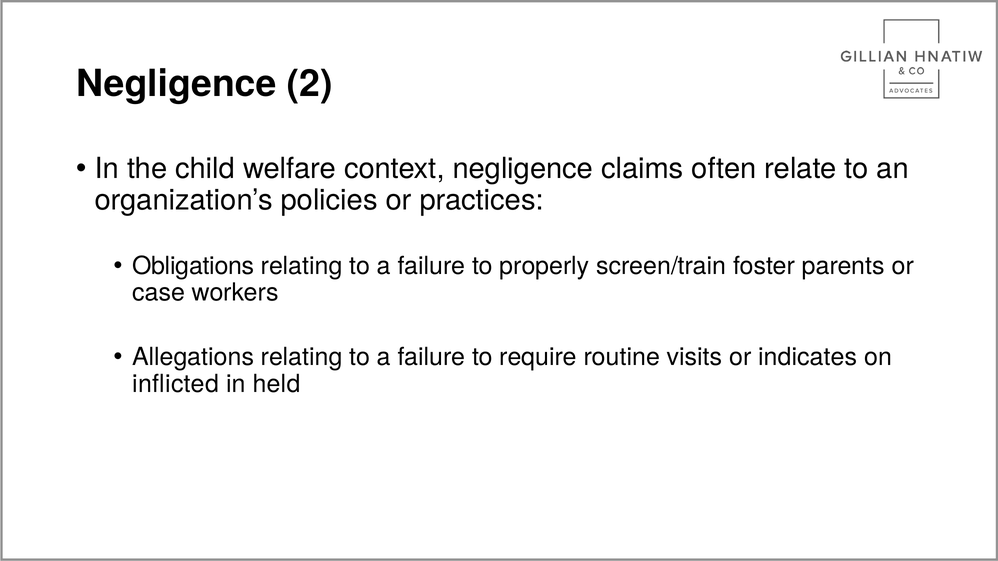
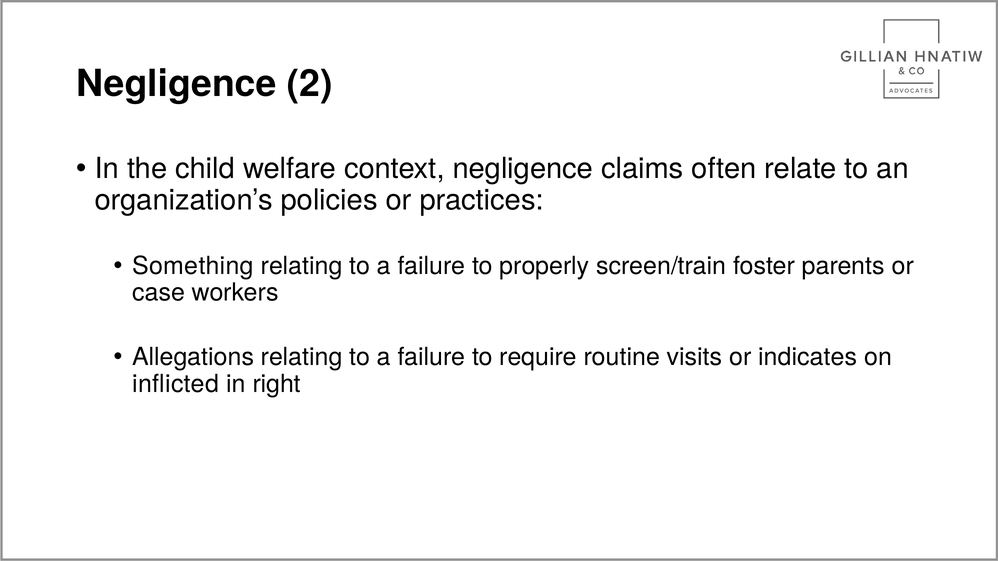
Obligations: Obligations -> Something
held: held -> right
